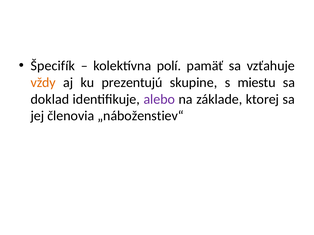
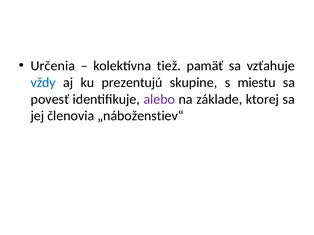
Špecifík: Špecifík -> Určenia
polí: polí -> tiež
vždy colour: orange -> blue
doklad: doklad -> povesť
